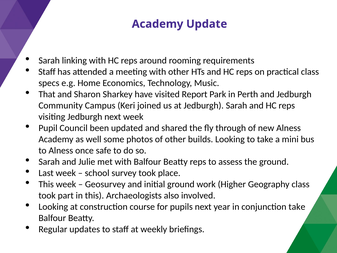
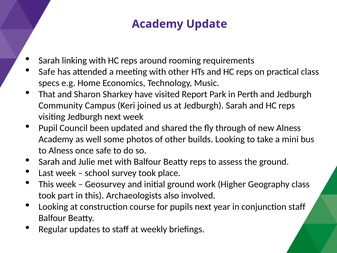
Staff at (47, 72): Staff -> Safe
conjunction take: take -> staff
